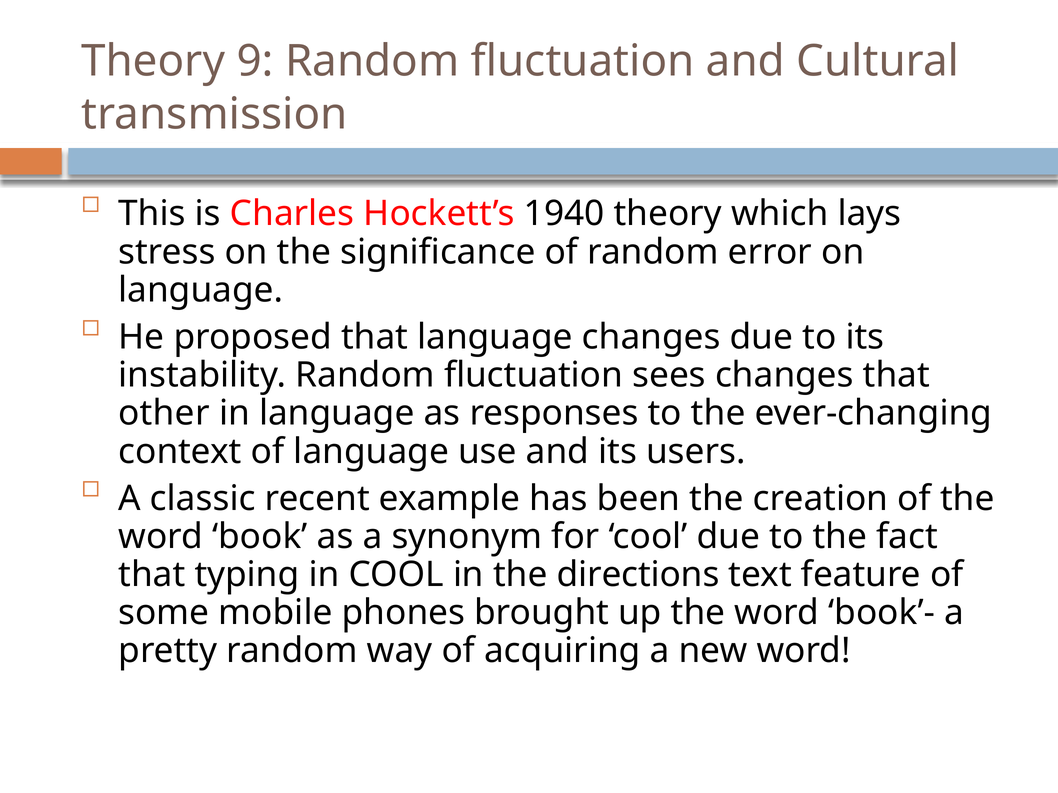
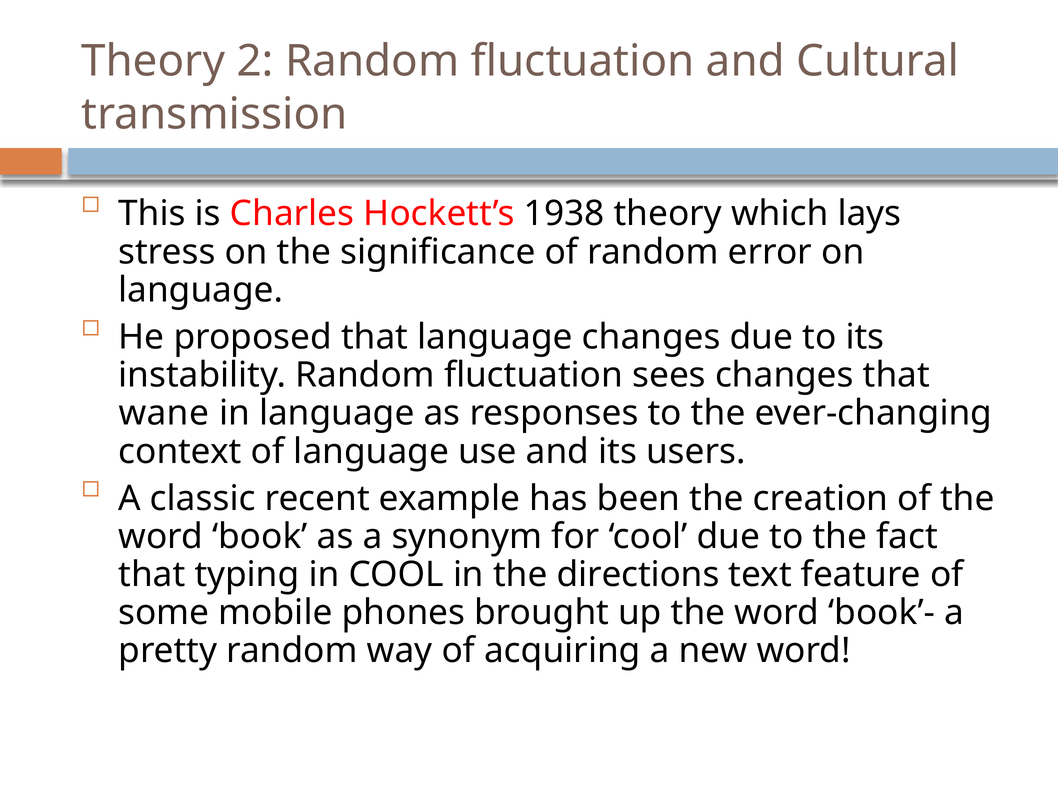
9: 9 -> 2
1940: 1940 -> 1938
other: other -> wane
